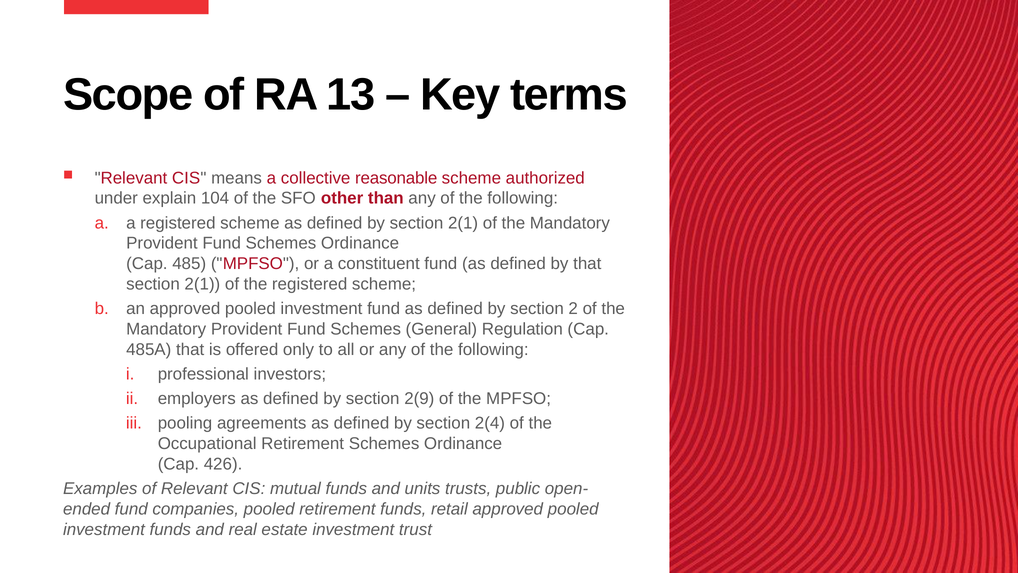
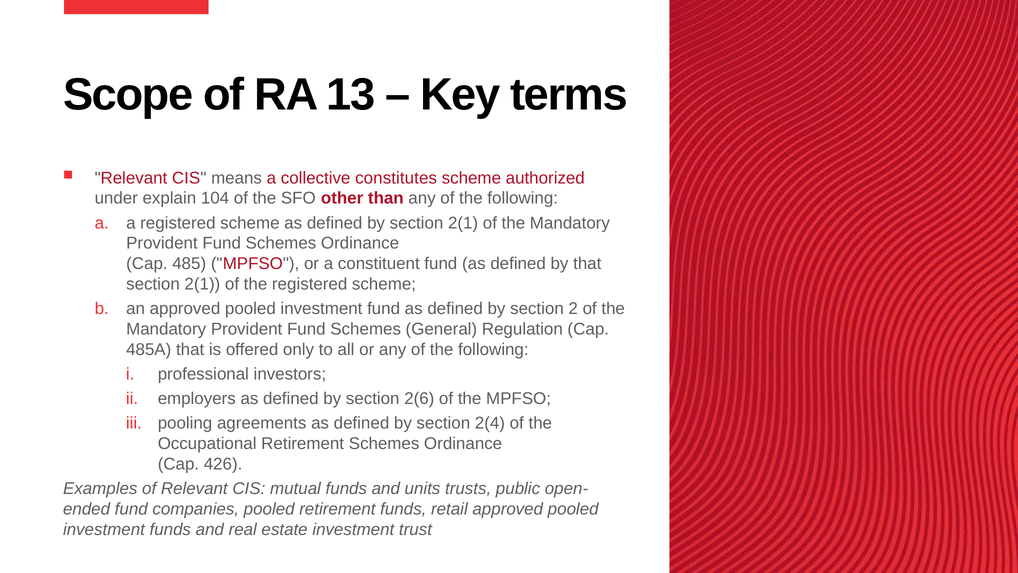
reasonable: reasonable -> constitutes
2(9: 2(9 -> 2(6
